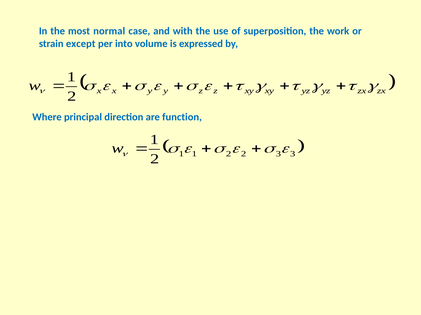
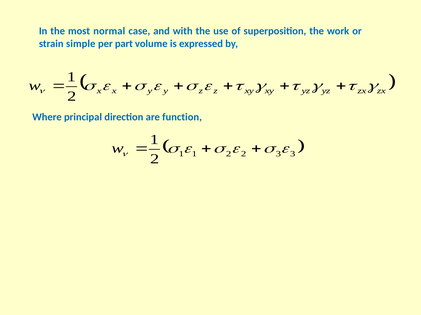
except: except -> simple
into: into -> part
